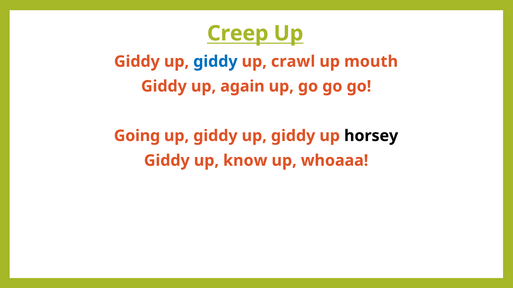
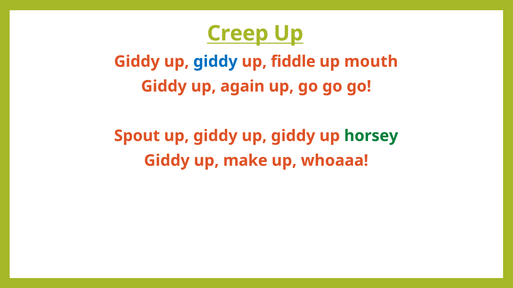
crawl: crawl -> fiddle
Going: Going -> Spout
horsey colour: black -> green
know: know -> make
